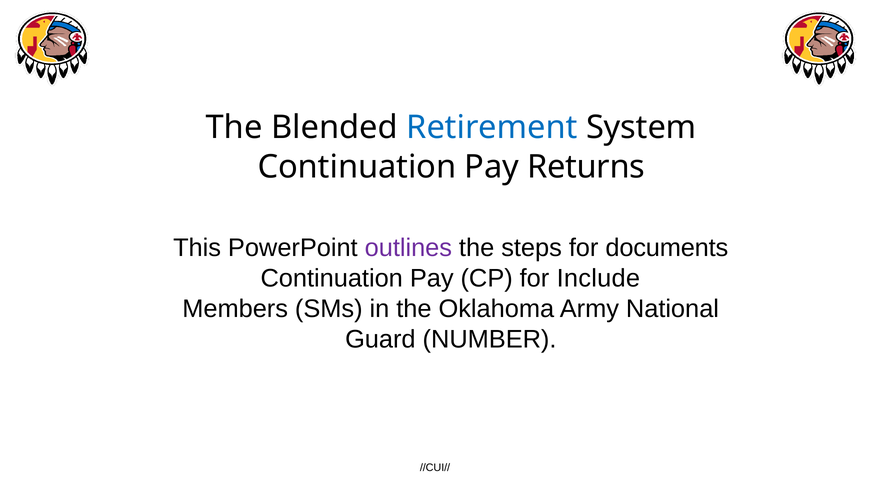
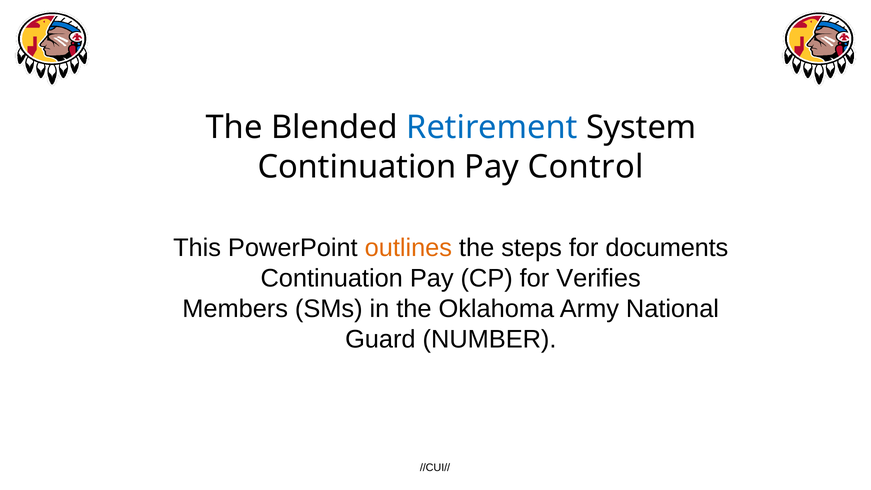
Returns: Returns -> Control
outlines colour: purple -> orange
Include: Include -> Verifies
